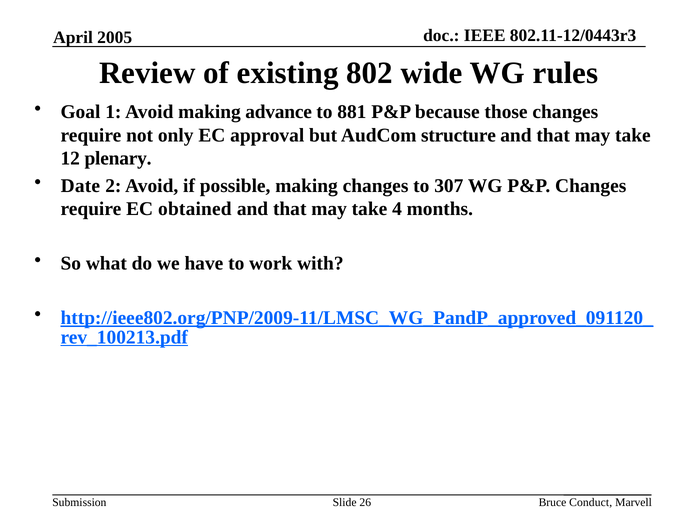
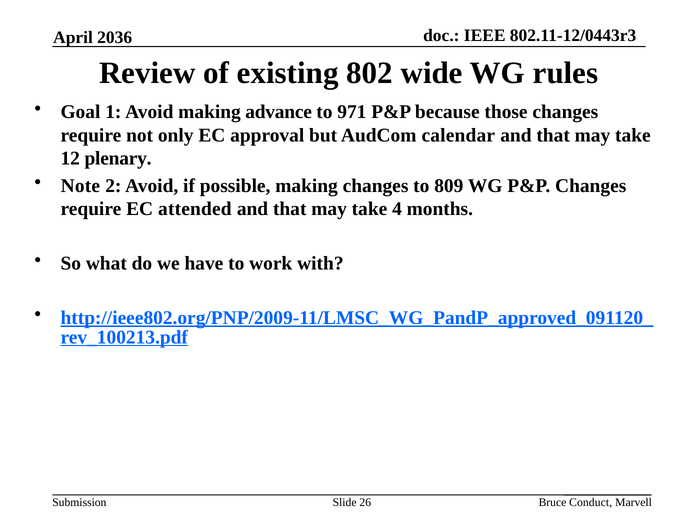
2005: 2005 -> 2036
881: 881 -> 971
structure: structure -> calendar
Date: Date -> Note
307: 307 -> 809
obtained: obtained -> attended
